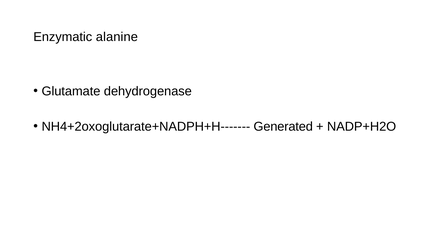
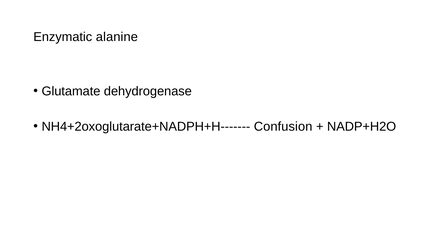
Generated: Generated -> Confusion
